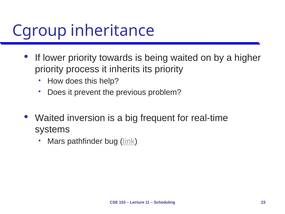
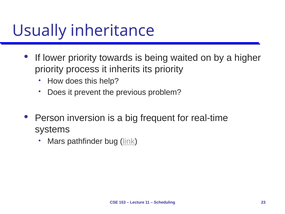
Cgroup: Cgroup -> Usually
Waited at (50, 118): Waited -> Person
